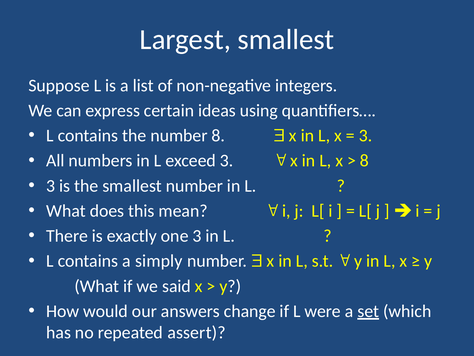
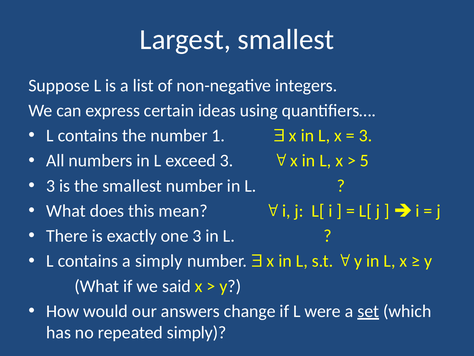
number 8: 8 -> 1
8 at (364, 161): 8 -> 5
repeated assert: assert -> simply
